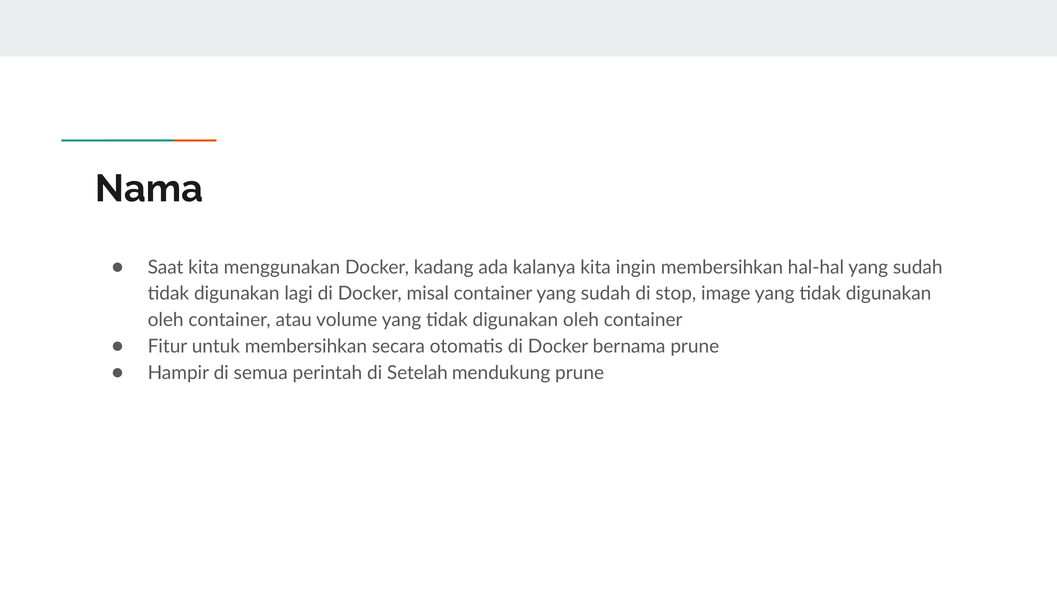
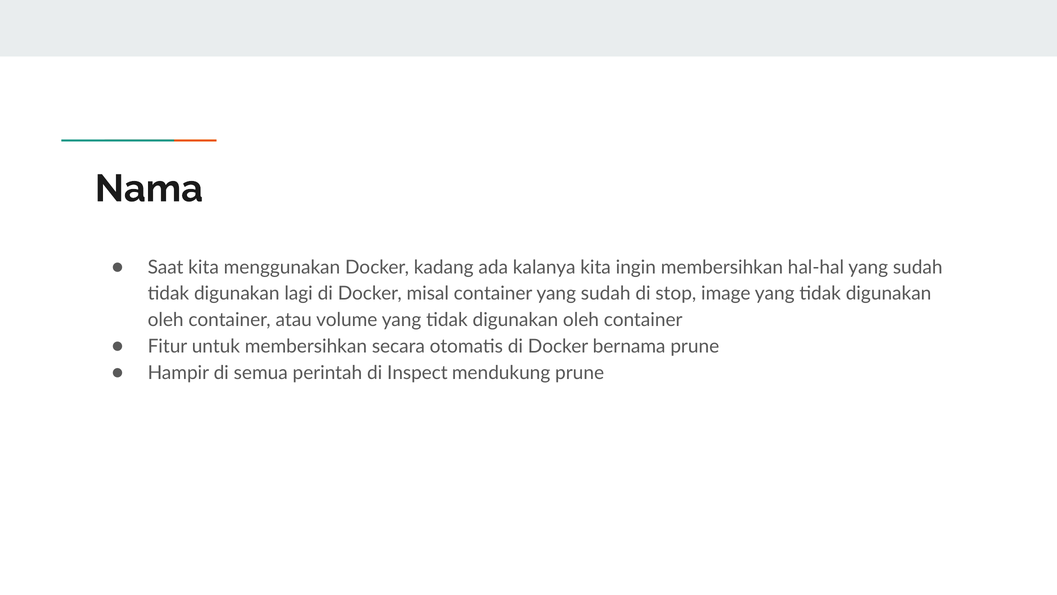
Setelah: Setelah -> Inspect
